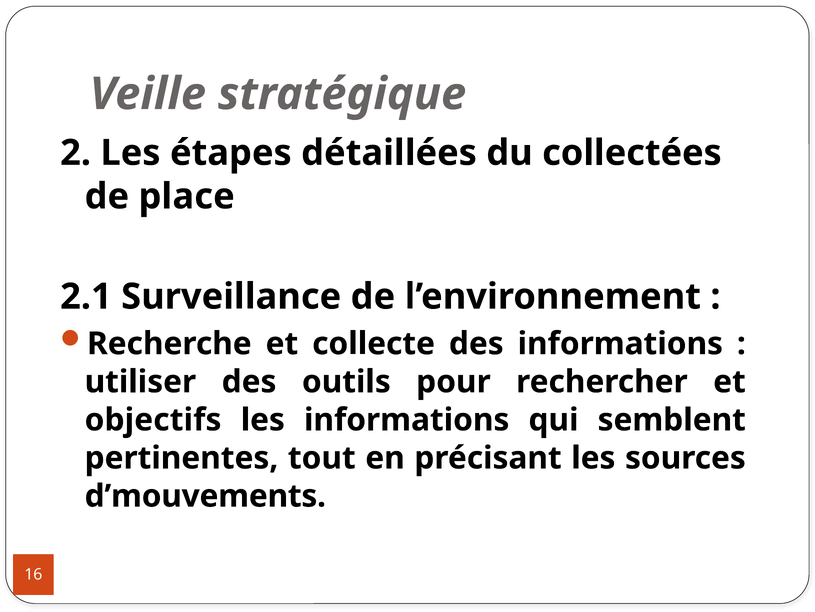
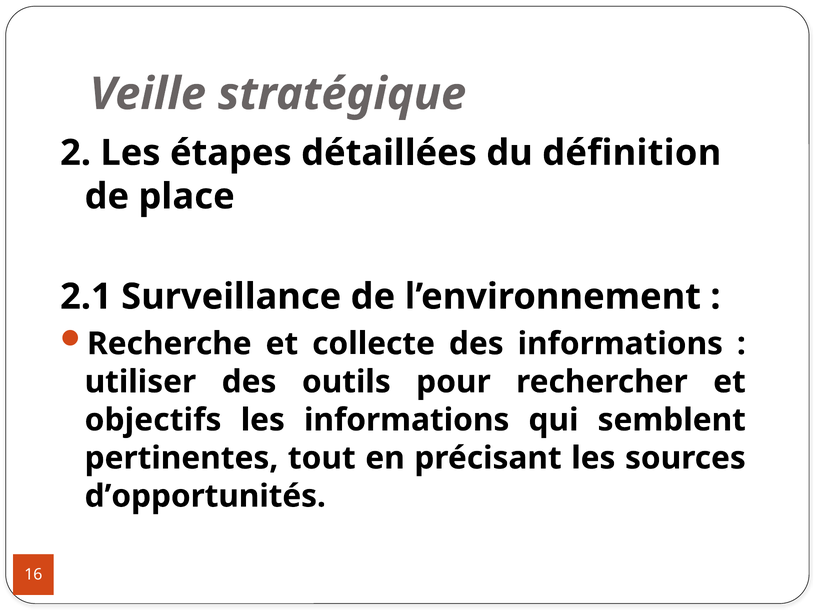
collectées: collectées -> définition
d’mouvements: d’mouvements -> d’opportunités
